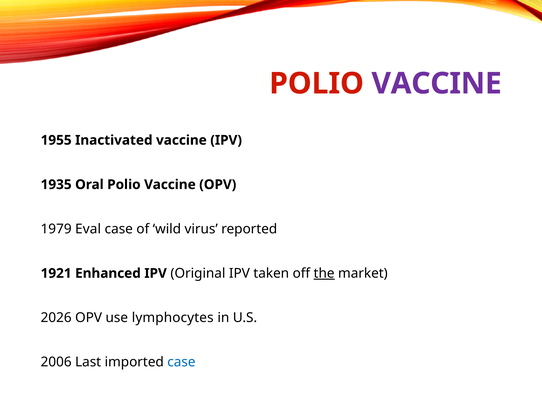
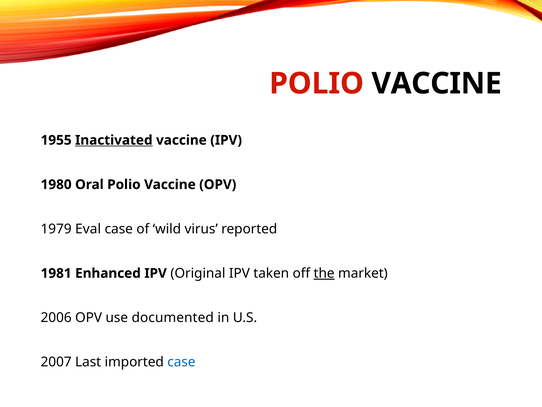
VACCINE at (437, 83) colour: purple -> black
Inactivated underline: none -> present
1935: 1935 -> 1980
1921: 1921 -> 1981
2026: 2026 -> 2006
lymphocytes: lymphocytes -> documented
2006: 2006 -> 2007
